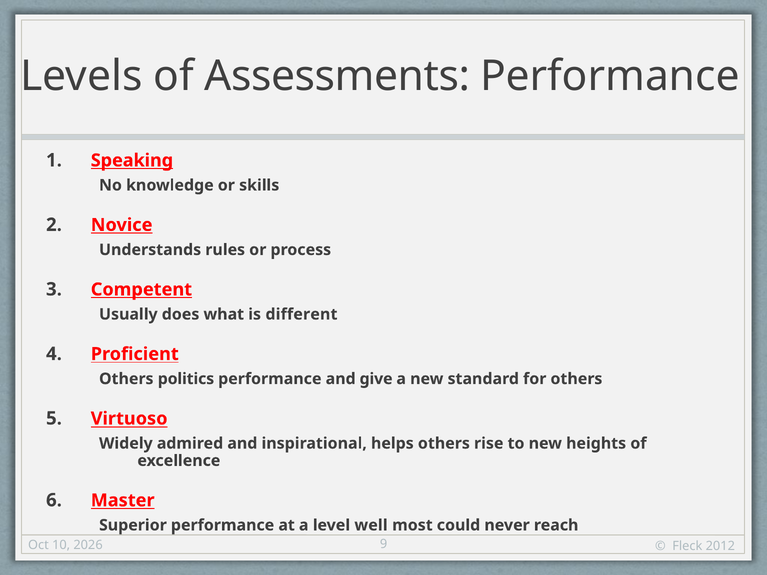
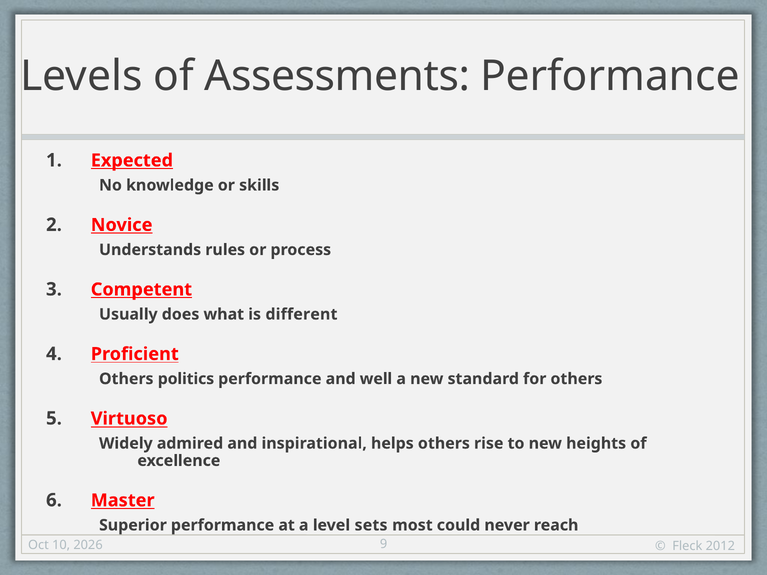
Speaking: Speaking -> Expected
give: give -> well
well: well -> sets
